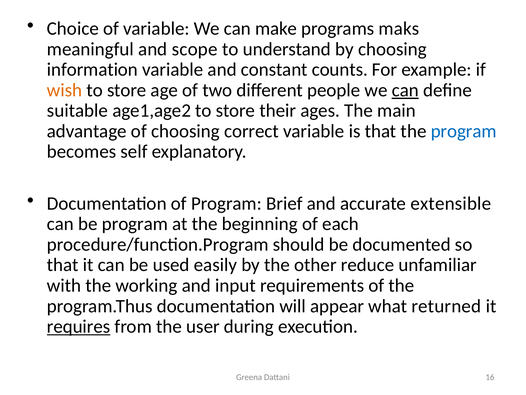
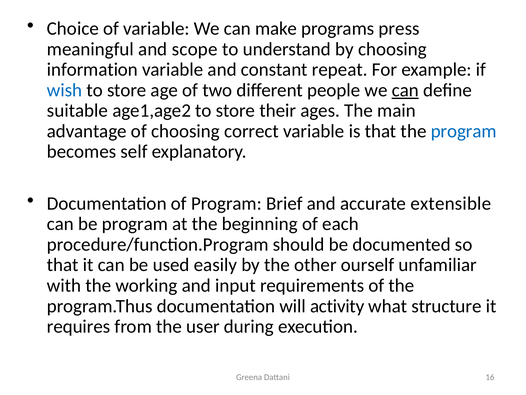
maks: maks -> press
counts: counts -> repeat
wish colour: orange -> blue
reduce: reduce -> ourself
appear: appear -> activity
returned: returned -> structure
requires underline: present -> none
